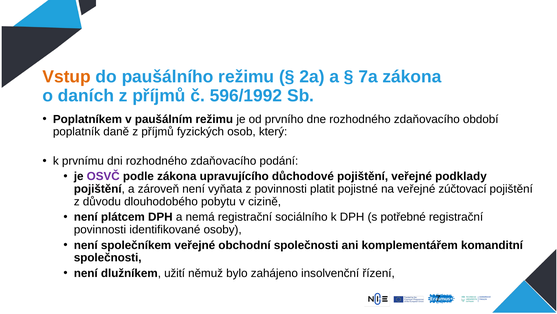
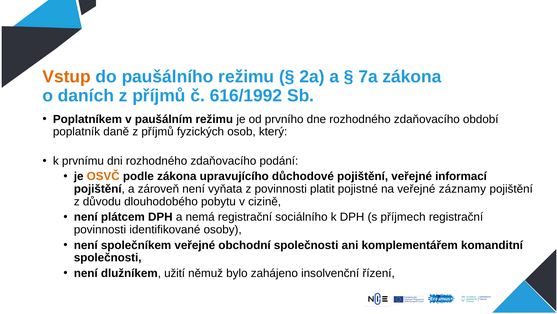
596/1992: 596/1992 -> 616/1992
OSVČ colour: purple -> orange
podklady: podklady -> informací
zúčtovací: zúčtovací -> záznamy
potřebné: potřebné -> příjmech
